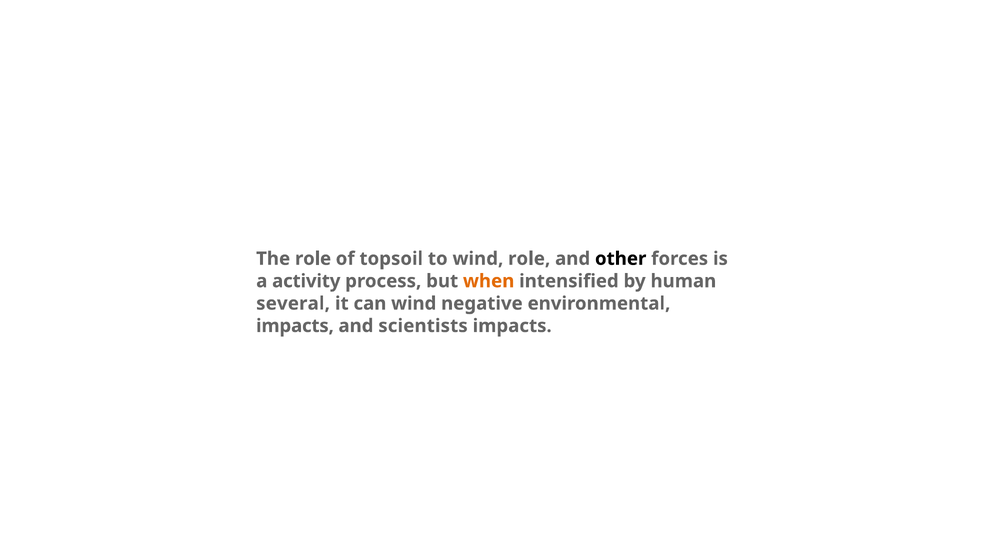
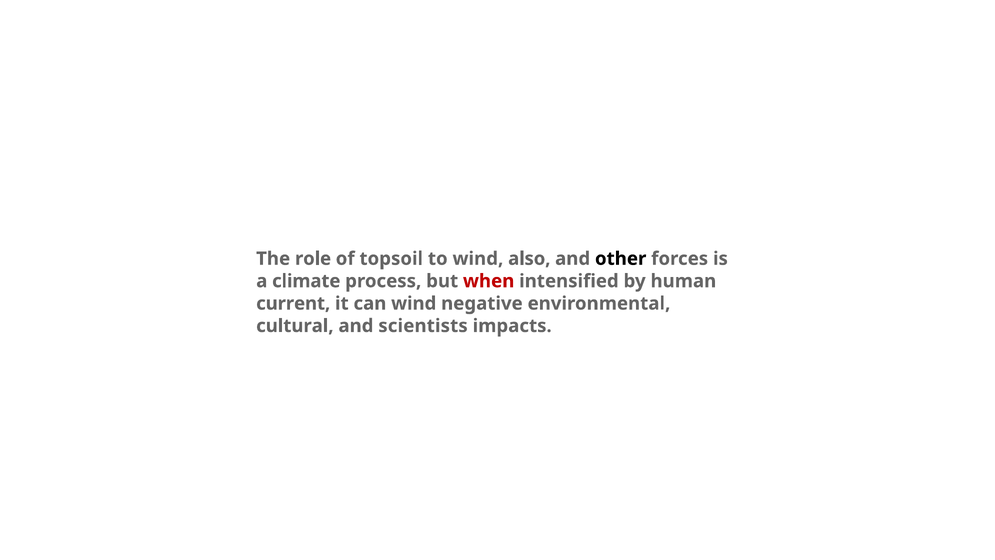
wind role: role -> also
activity: activity -> climate
when colour: orange -> red
several: several -> current
impacts at (295, 326): impacts -> cultural
